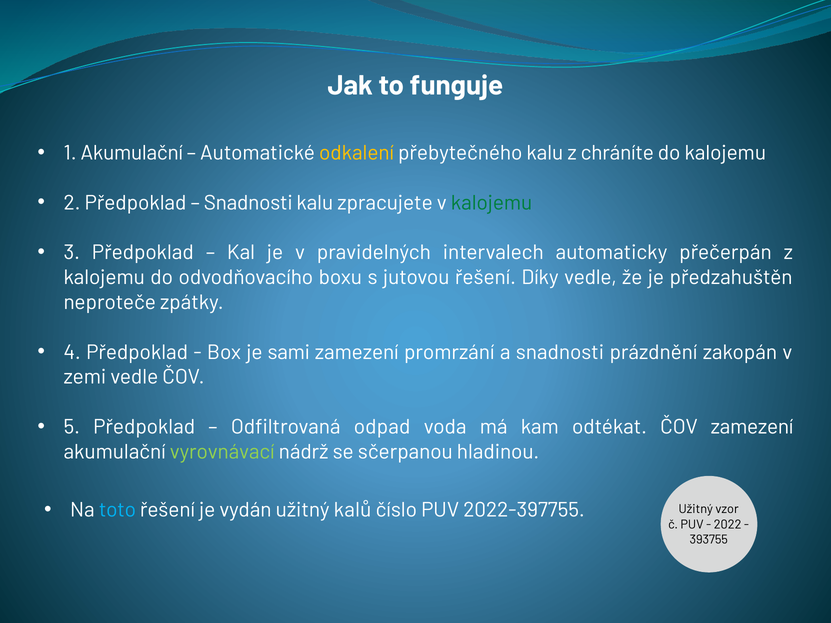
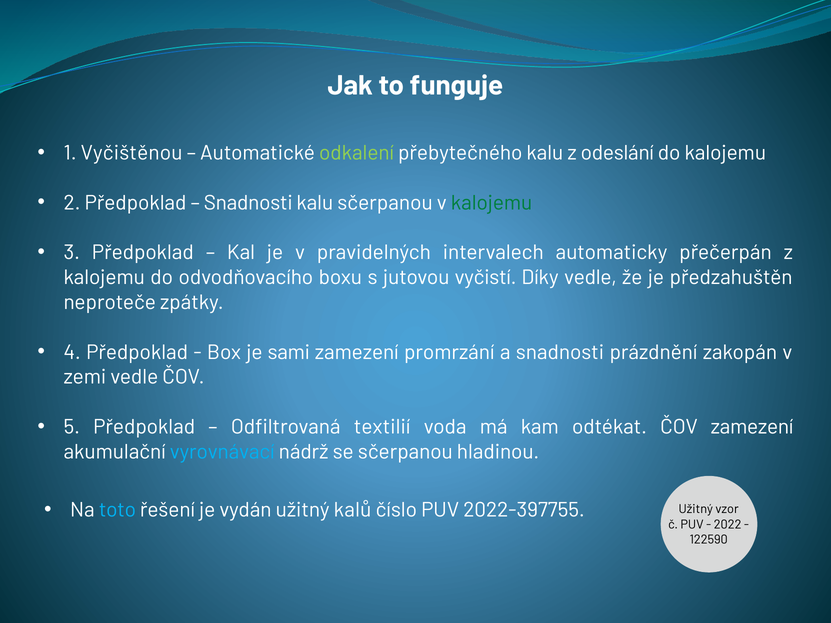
1 Akumulační: Akumulační -> Vyčištěnou
odkalení colour: yellow -> light green
chráníte: chráníte -> odeslání
kalu zpracujete: zpracujete -> sčerpanou
jutovou řešení: řešení -> vyčistí
odpad: odpad -> textilií
vyrovnávací colour: light green -> light blue
393755: 393755 -> 122590
